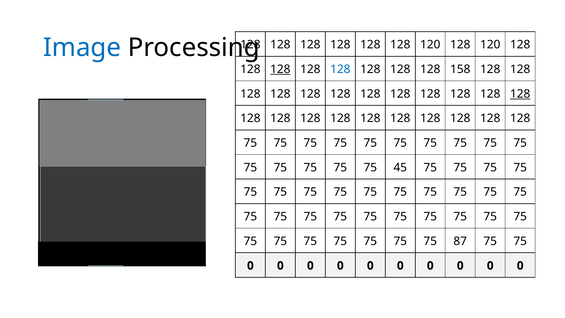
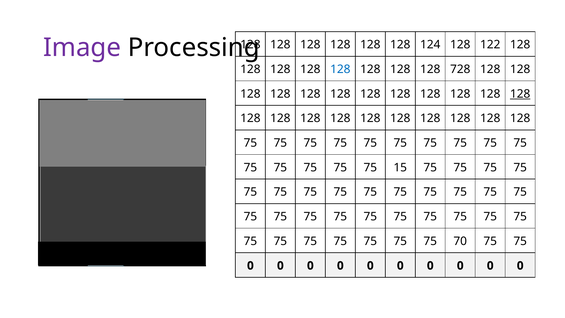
Image colour: blue -> purple
128 128 120: 120 -> 124
120 at (490, 45): 120 -> 122
128 at (280, 69) underline: present -> none
158: 158 -> 728
45: 45 -> 15
87: 87 -> 70
